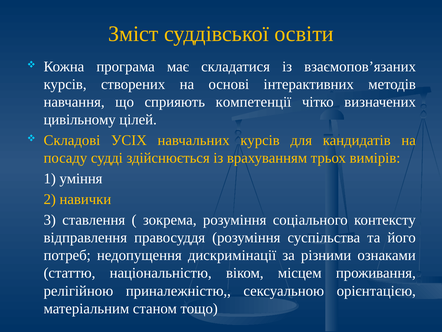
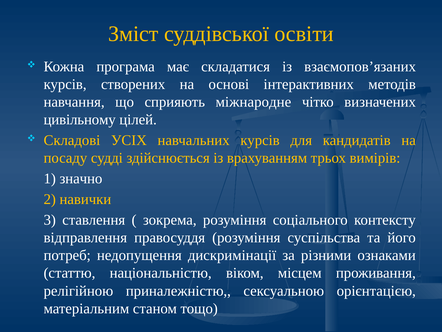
компетенції: компетенції -> міжнародне
уміння: уміння -> значно
